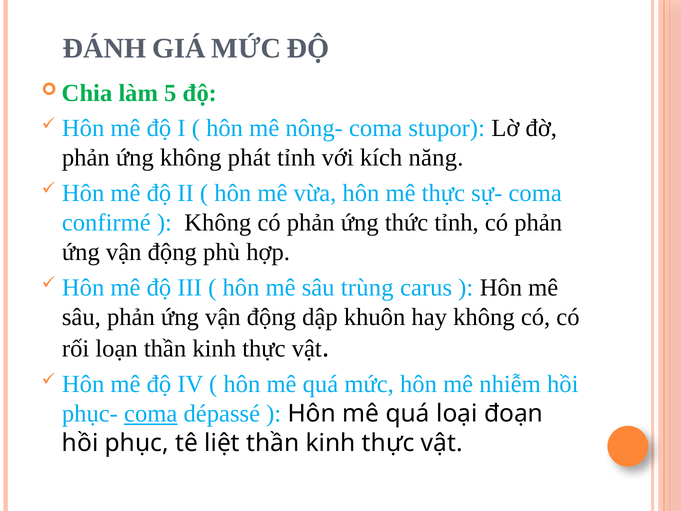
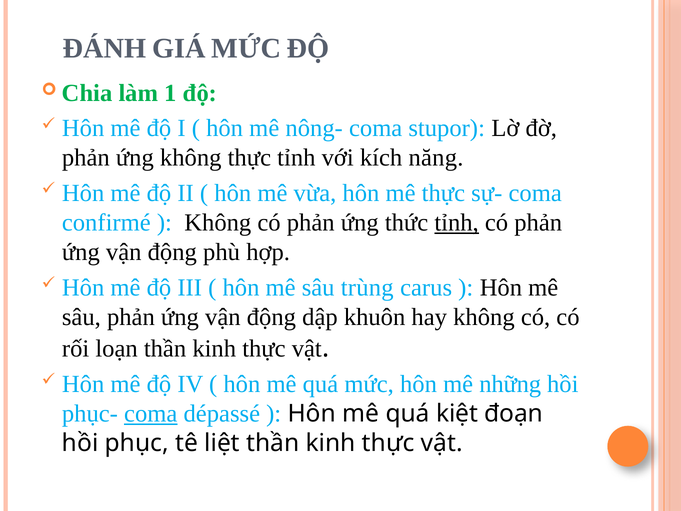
5: 5 -> 1
không phát: phát -> thực
tỉnh at (457, 223) underline: none -> present
nhiễm: nhiễm -> những
loại: loại -> kiệt
